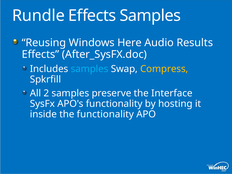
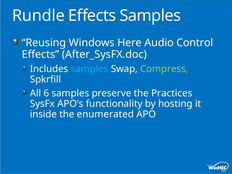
Results: Results -> Control
Compress colour: yellow -> light green
2: 2 -> 6
Interface: Interface -> Practices
the functionality: functionality -> enumerated
